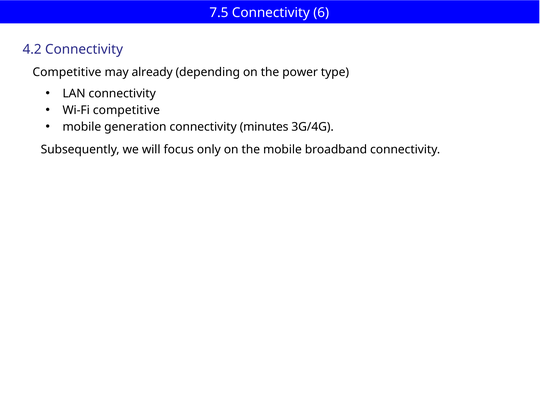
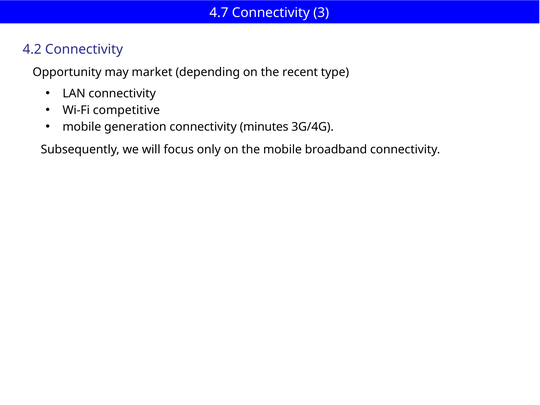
7.5: 7.5 -> 4.7
6: 6 -> 3
Competitive at (67, 72): Competitive -> Opportunity
already: already -> market
power: power -> recent
